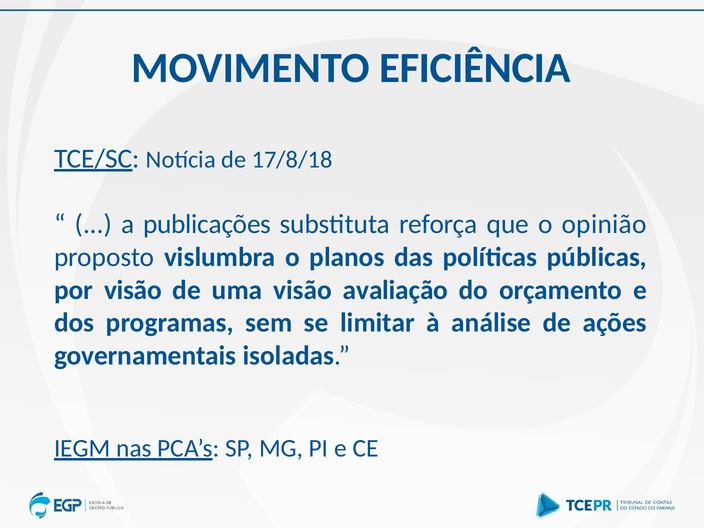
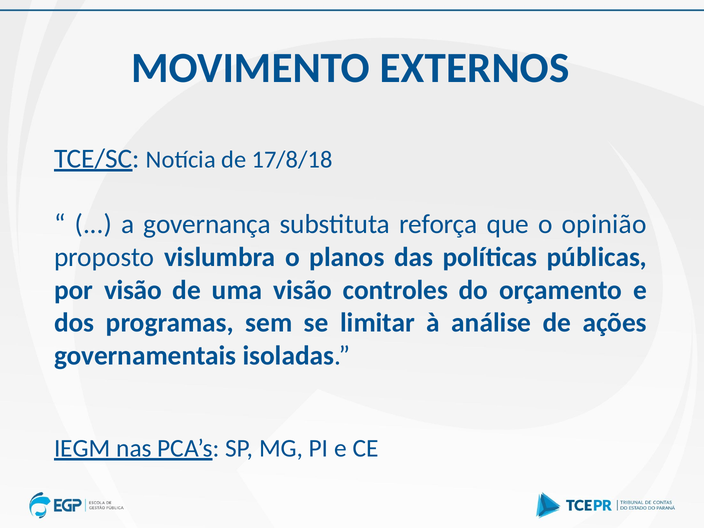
EFICIÊNCIA: EFICIÊNCIA -> EXTERNOS
publicações: publicações -> governança
avaliação: avaliação -> controles
